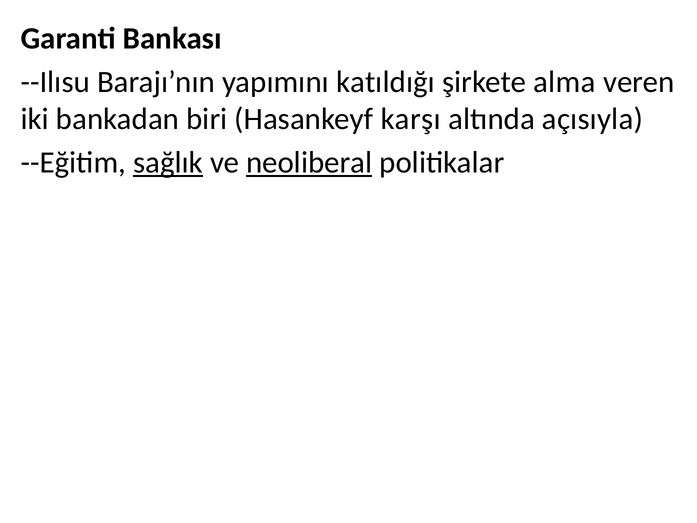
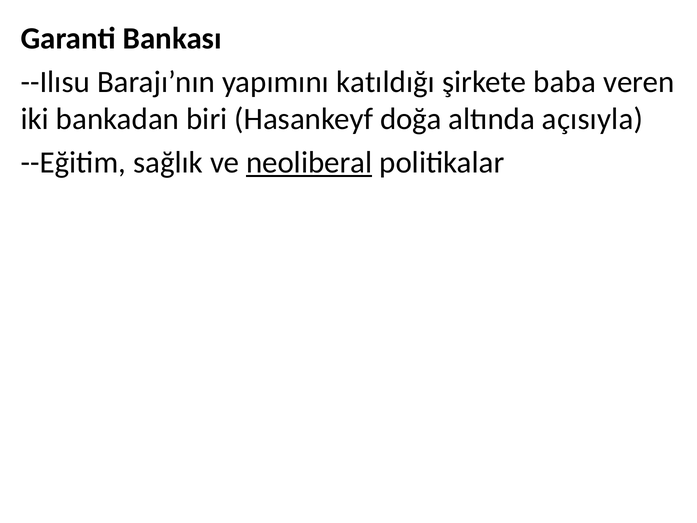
alma: alma -> baba
karşı: karşı -> doğa
sağlık underline: present -> none
